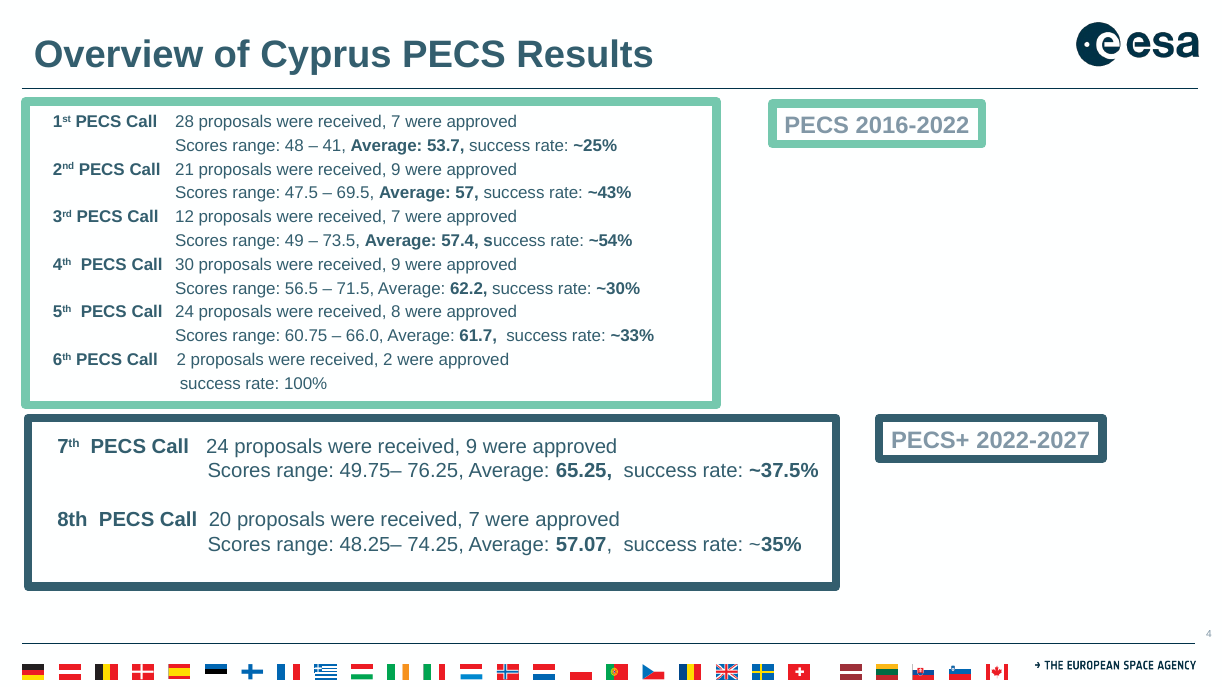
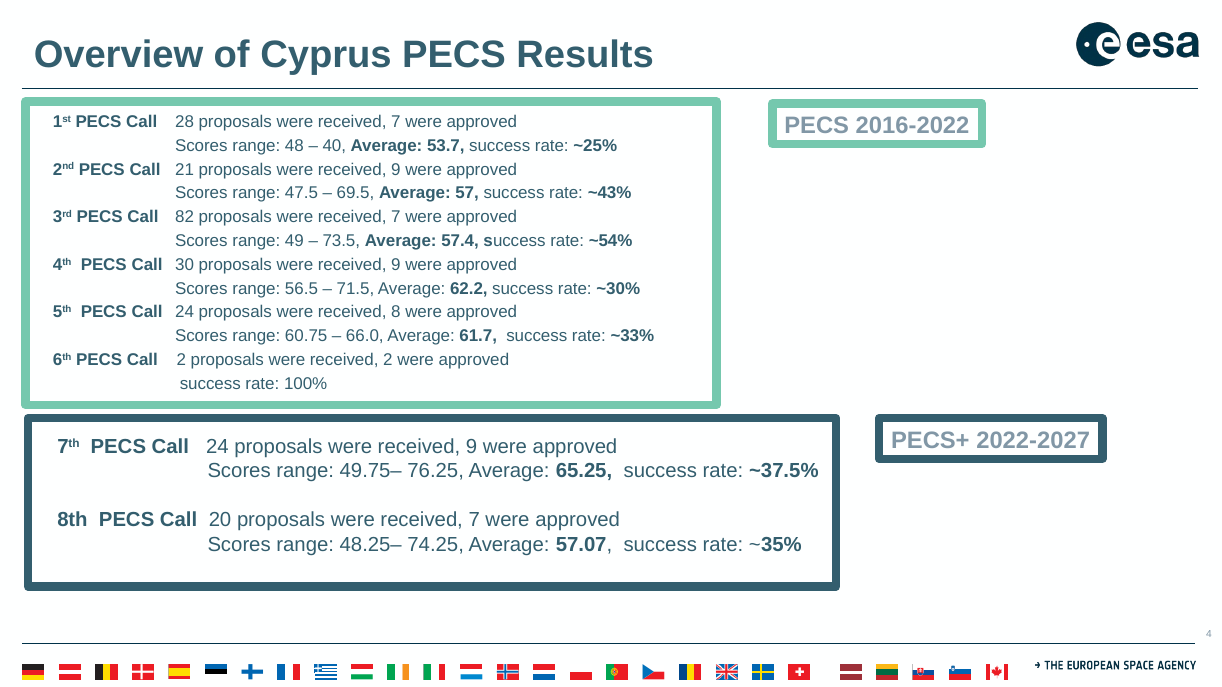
41: 41 -> 40
12: 12 -> 82
